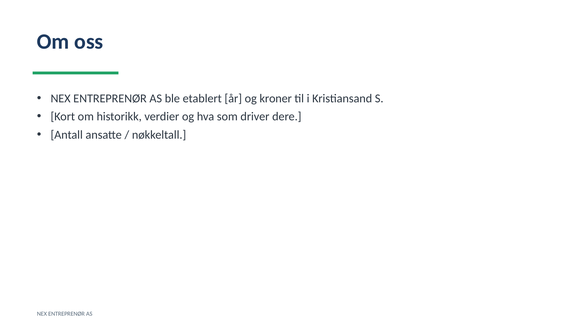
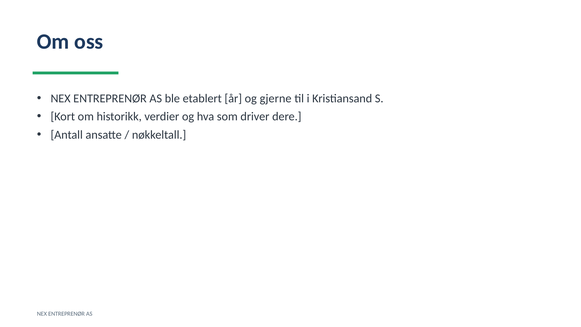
kroner: kroner -> gjerne
